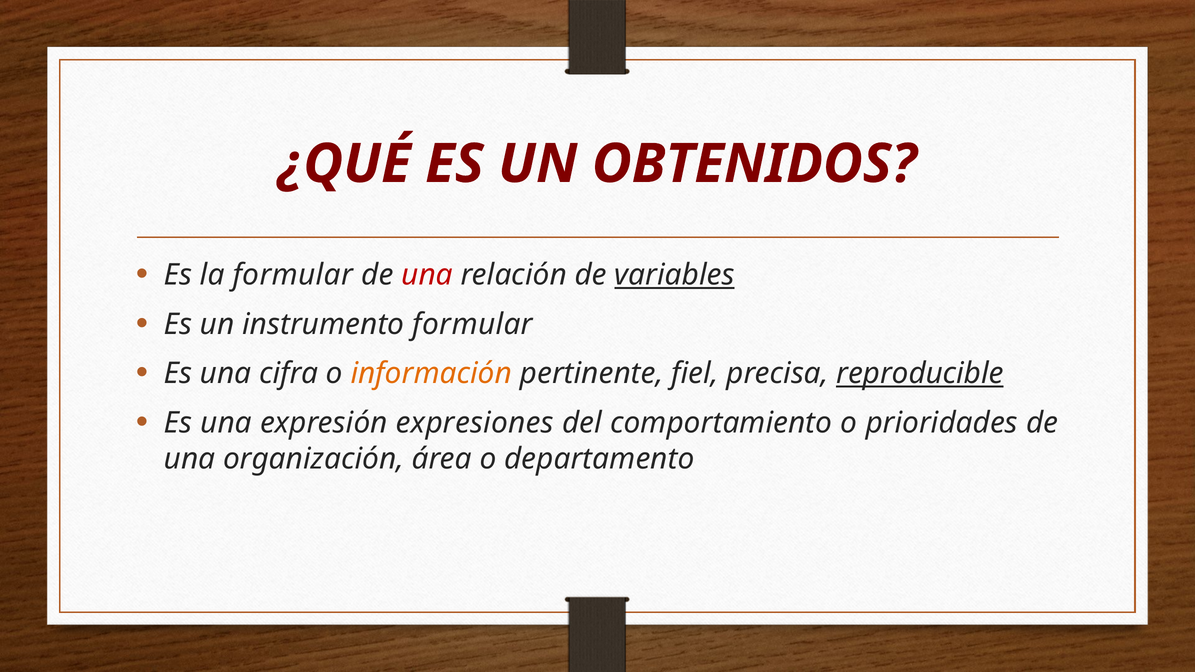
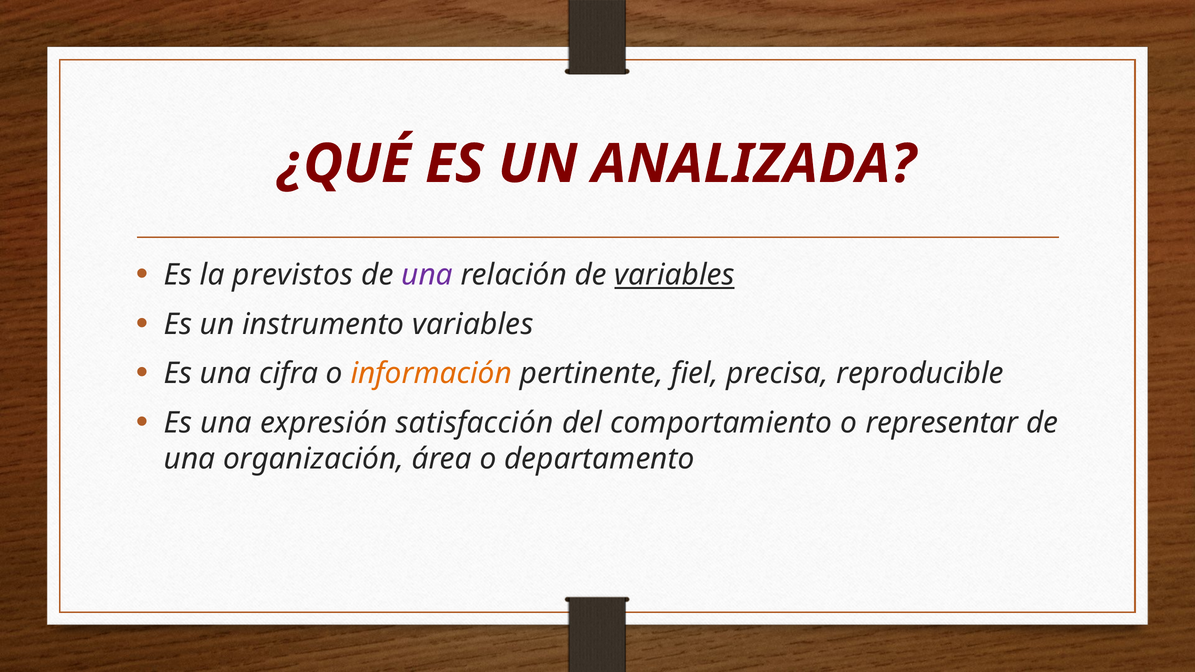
OBTENIDOS: OBTENIDOS -> ANALIZADA
la formular: formular -> previstos
una at (427, 275) colour: red -> purple
instrumento formular: formular -> variables
reproducible underline: present -> none
expresiones: expresiones -> satisfacción
prioridades: prioridades -> representar
